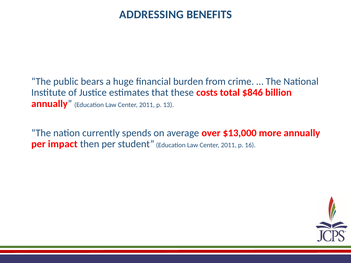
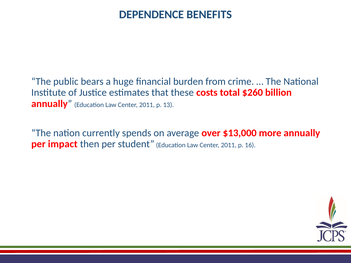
ADDRESSING: ADDRESSING -> DEPENDENCE
$846: $846 -> $260
